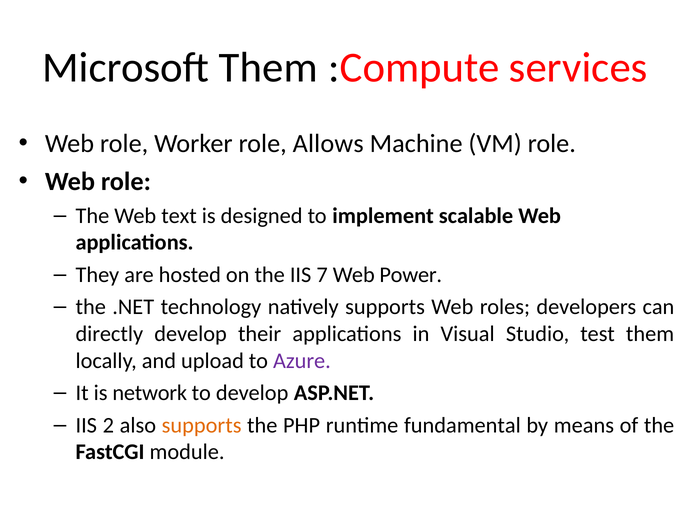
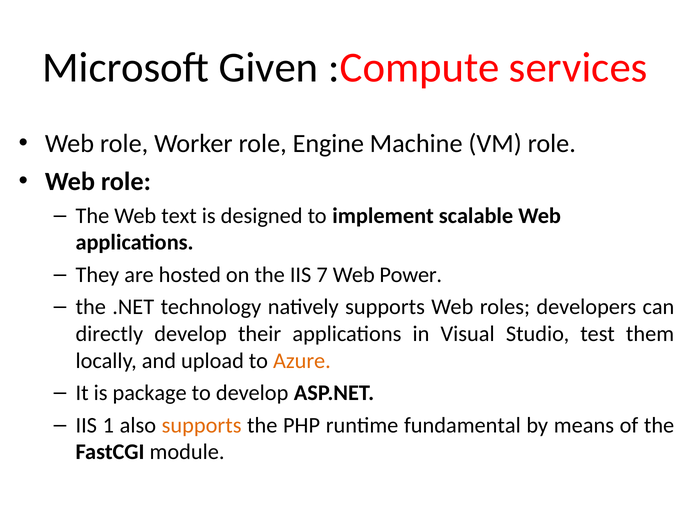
Microsoft Them: Them -> Given
Allows: Allows -> Engine
Azure colour: purple -> orange
network: network -> package
2: 2 -> 1
